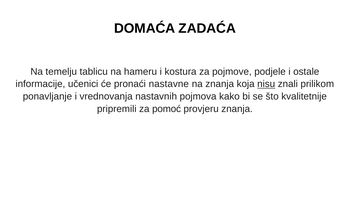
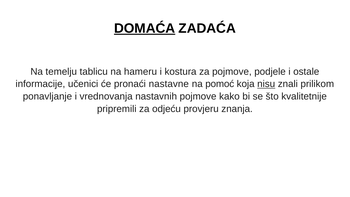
DOMAĆA underline: none -> present
na znanja: znanja -> pomoć
nastavnih pojmova: pojmova -> pojmove
pomoć: pomoć -> odjeću
